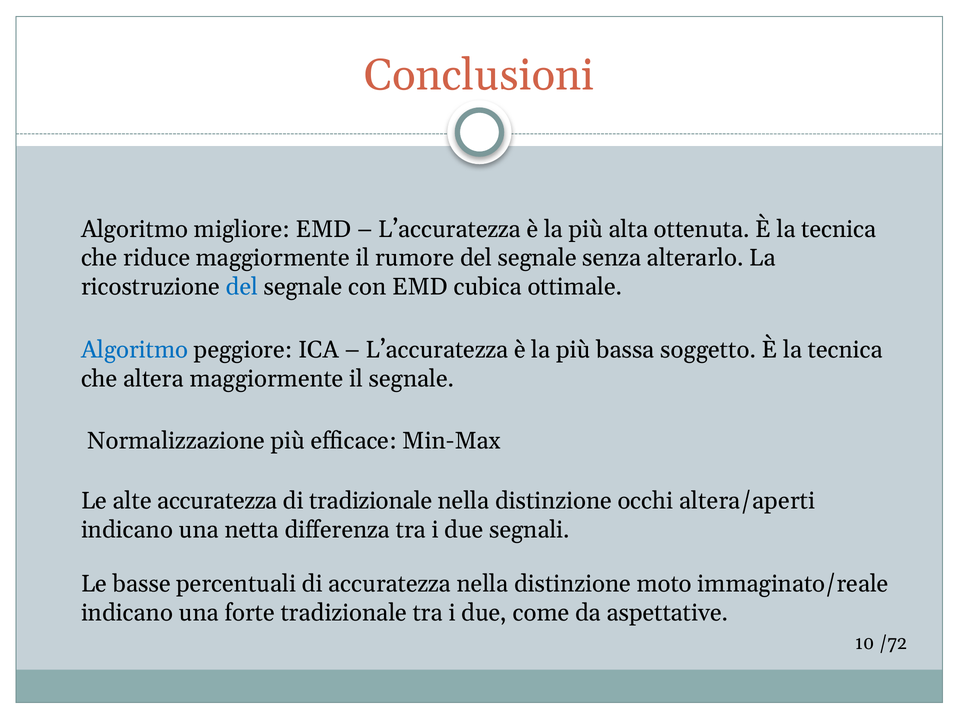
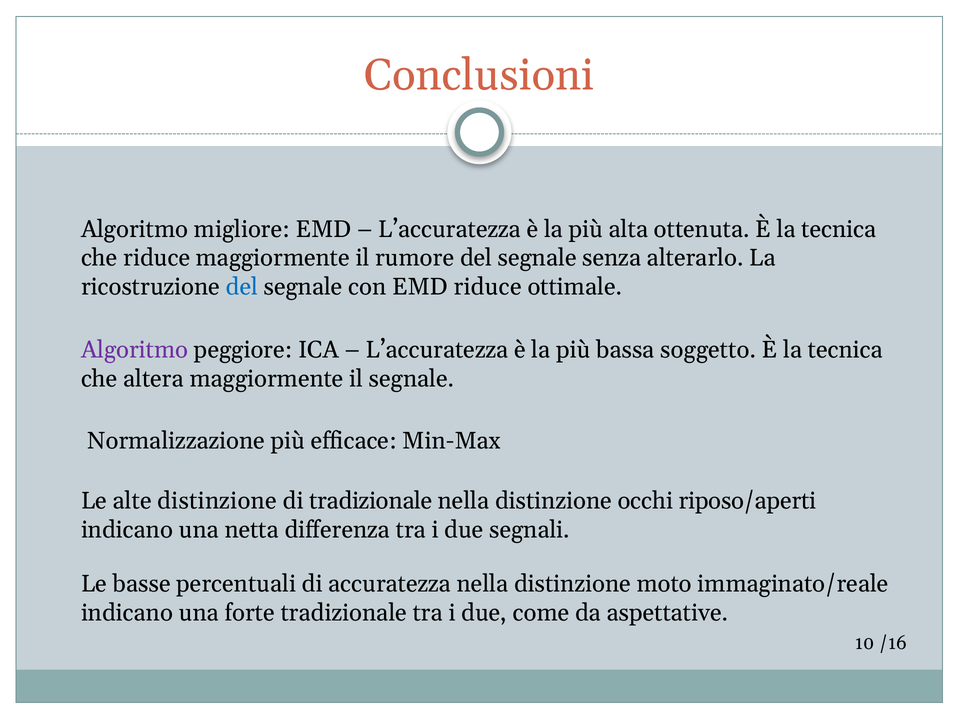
EMD cubica: cubica -> riduce
Algoritmo at (135, 350) colour: blue -> purple
alte accuratezza: accuratezza -> distinzione
altera/aperti: altera/aperti -> riposo/aperti
/72: /72 -> /16
